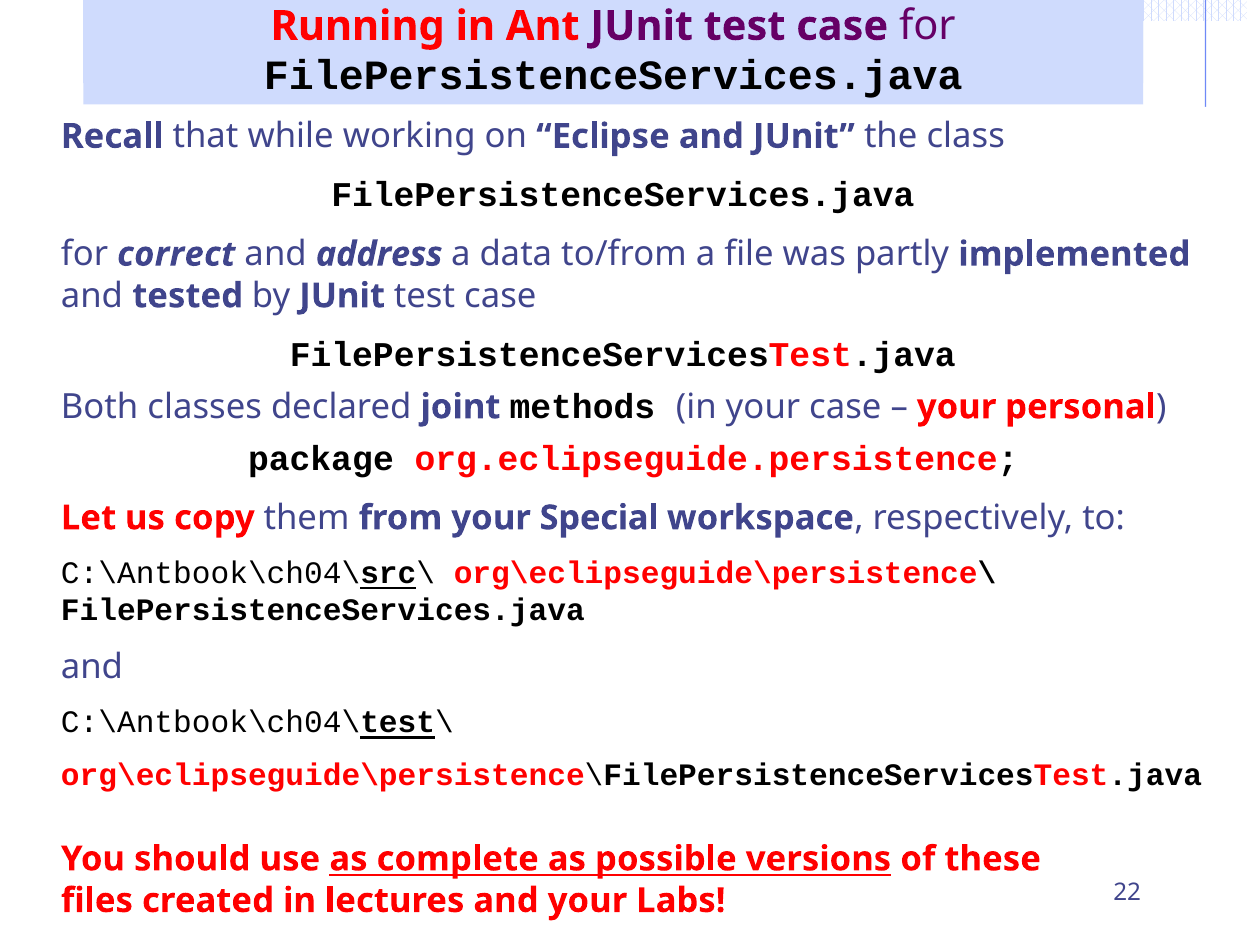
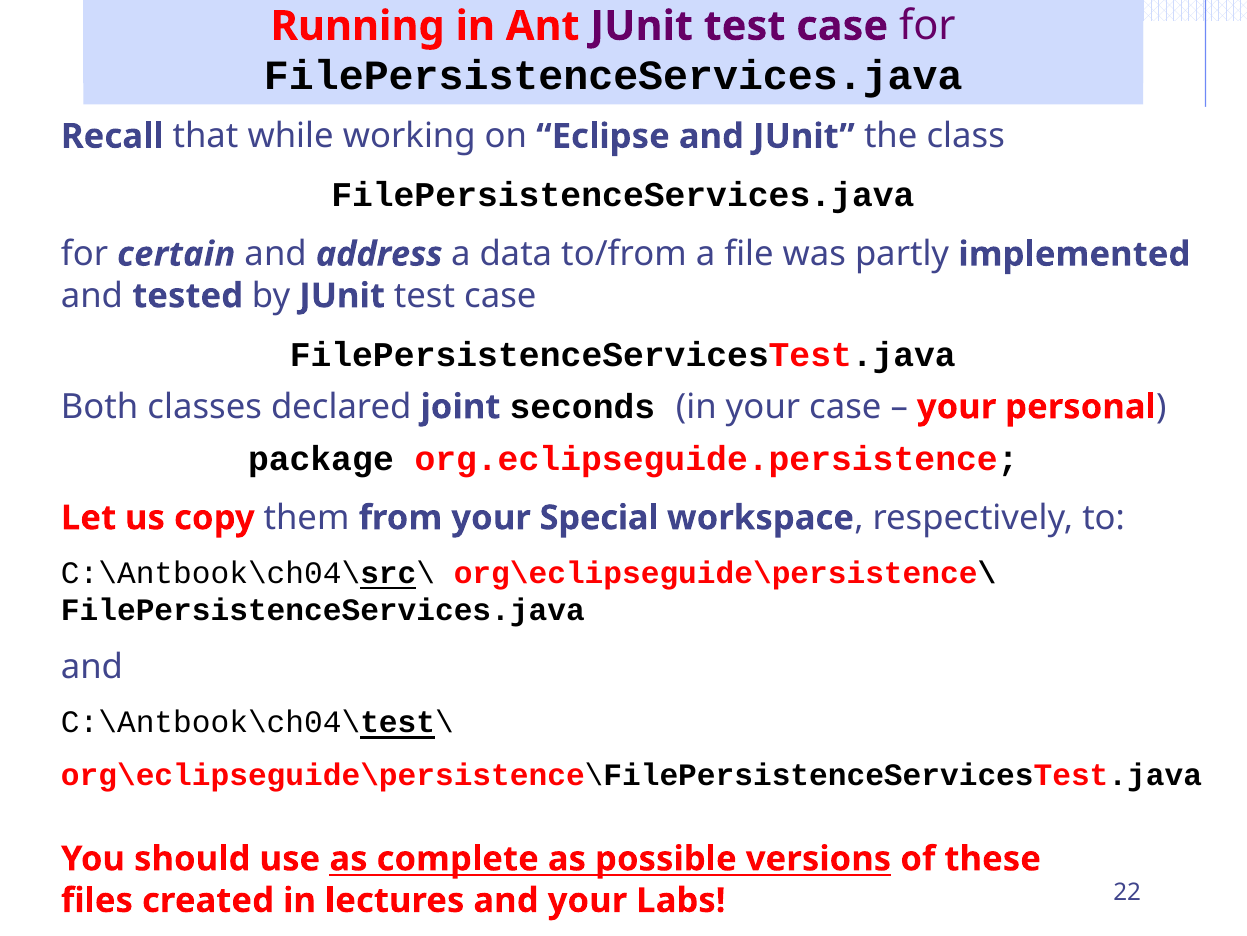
correct: correct -> certain
methods: methods -> seconds
